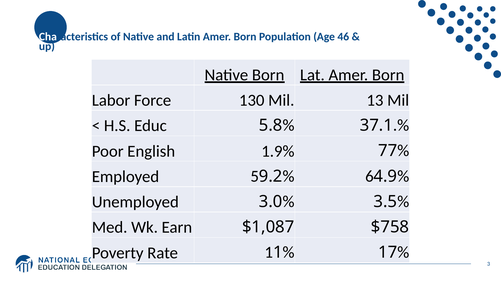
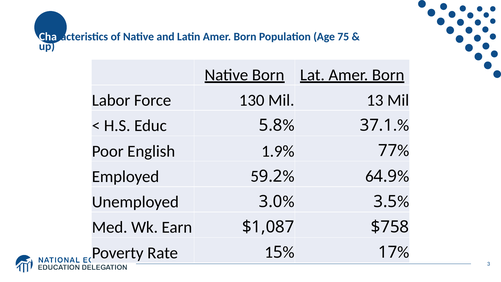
46: 46 -> 75
1 at (278, 252): 1 -> 5
